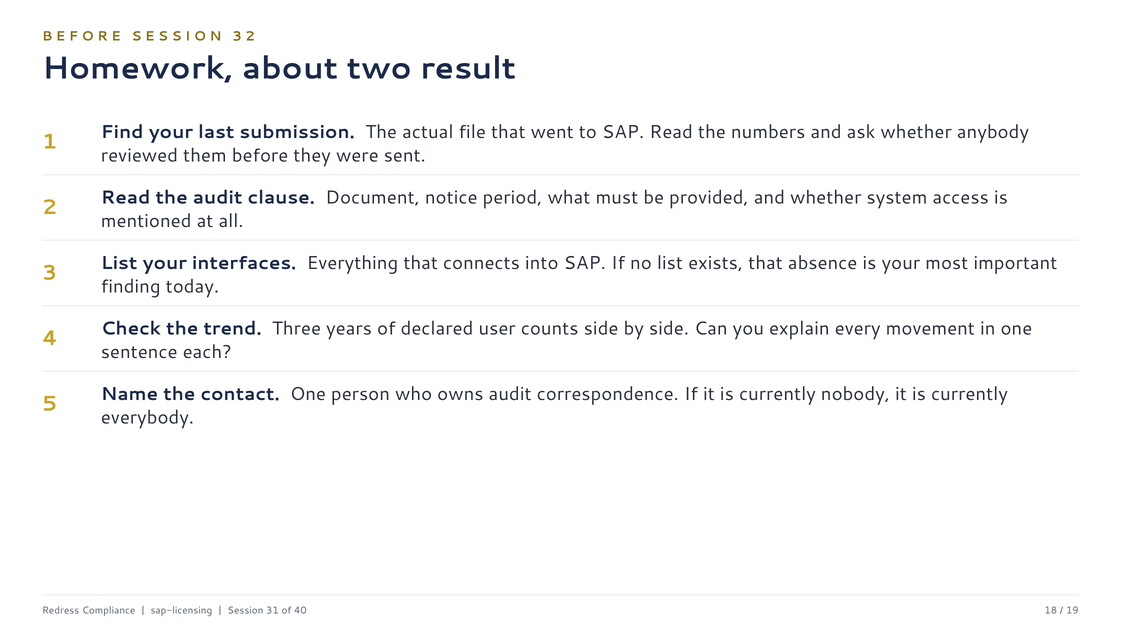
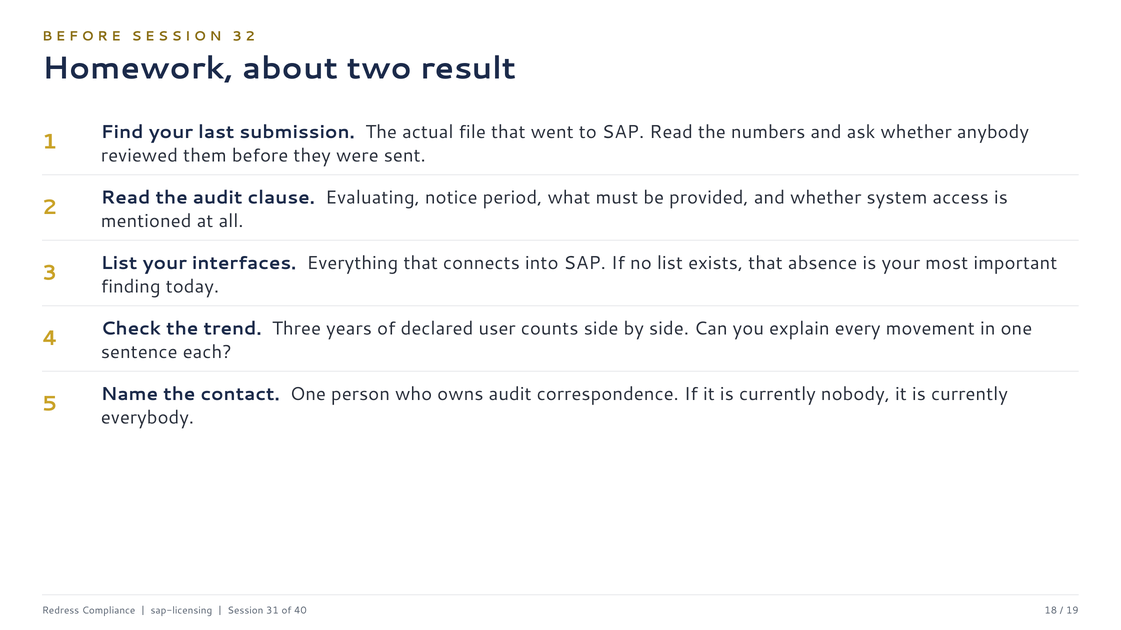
Document: Document -> Evaluating
